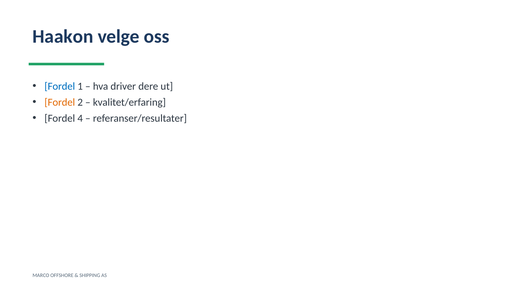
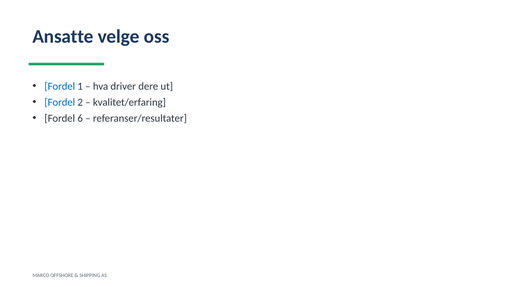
Haakon: Haakon -> Ansatte
Fordel at (60, 103) colour: orange -> blue
4: 4 -> 6
